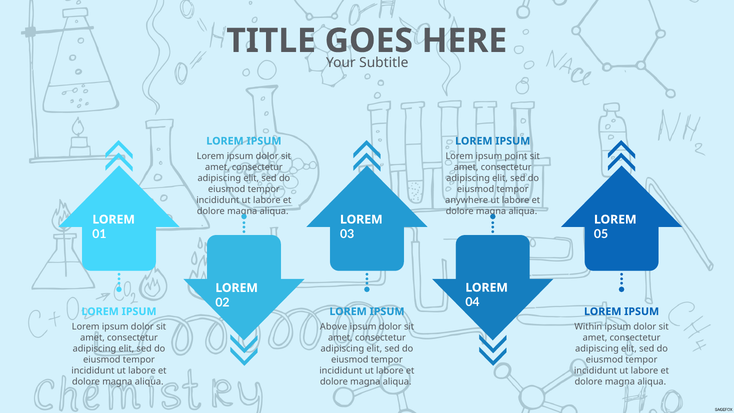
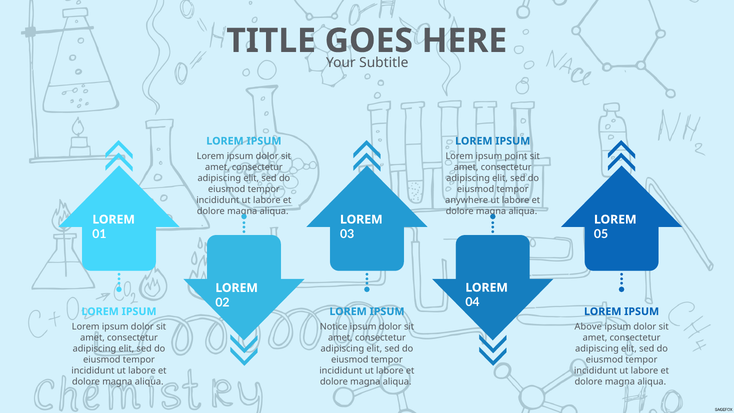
Above: Above -> Notice
Within: Within -> Above
